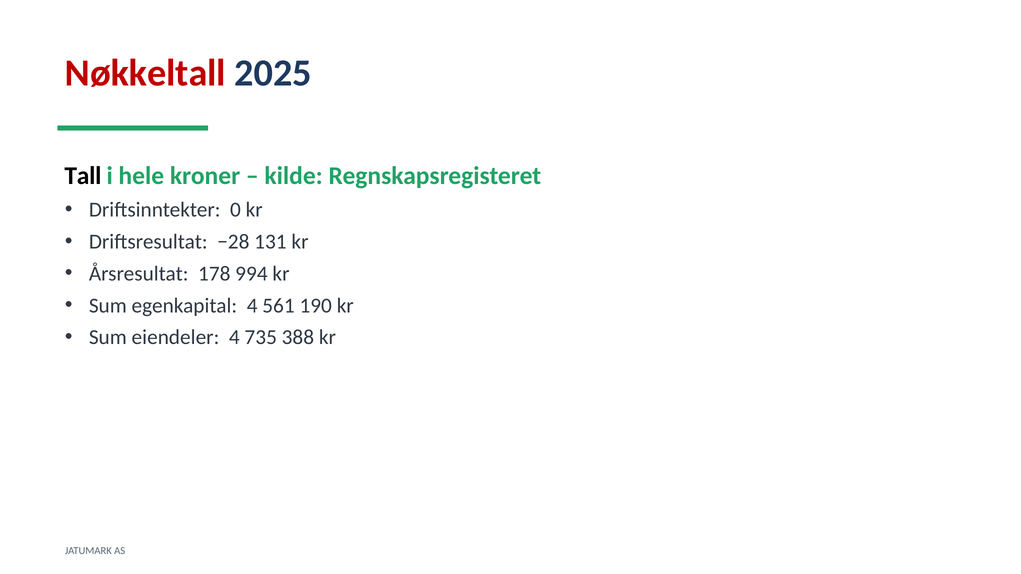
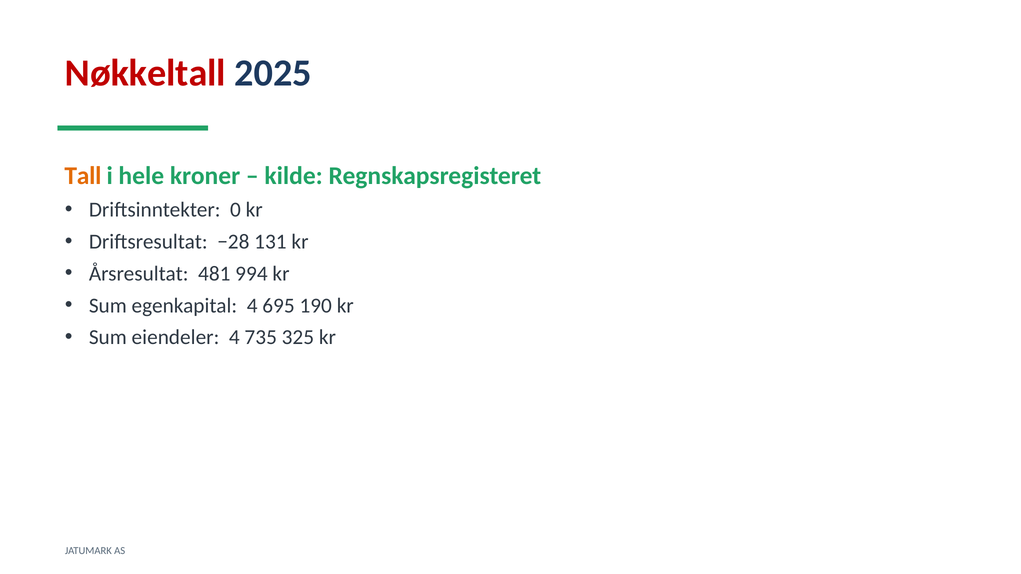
Tall colour: black -> orange
178: 178 -> 481
561: 561 -> 695
388: 388 -> 325
